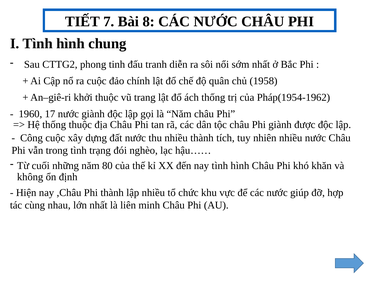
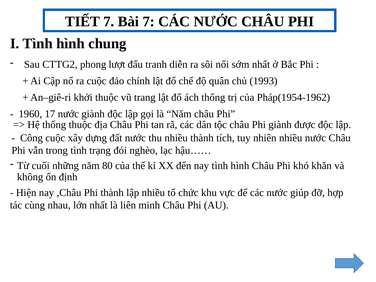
Bài 8: 8 -> 7
tinh: tinh -> lượt
1958: 1958 -> 1993
